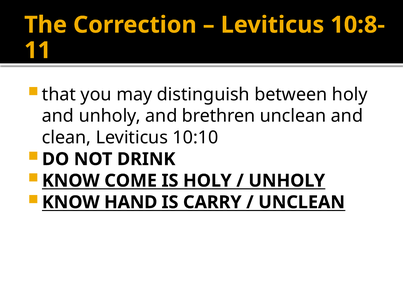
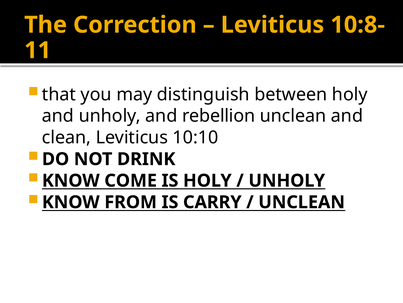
brethren: brethren -> rebellion
HAND: HAND -> FROM
